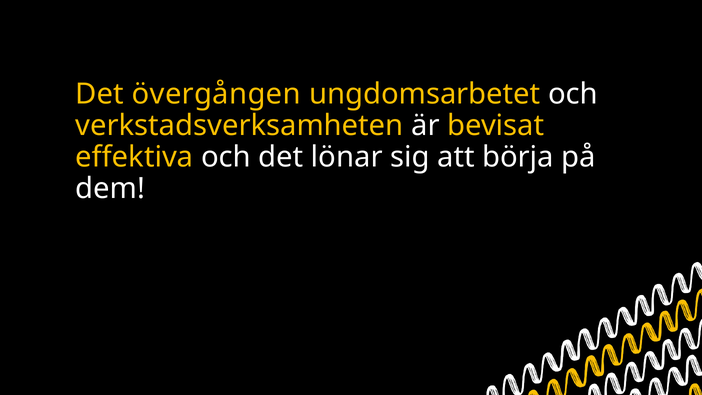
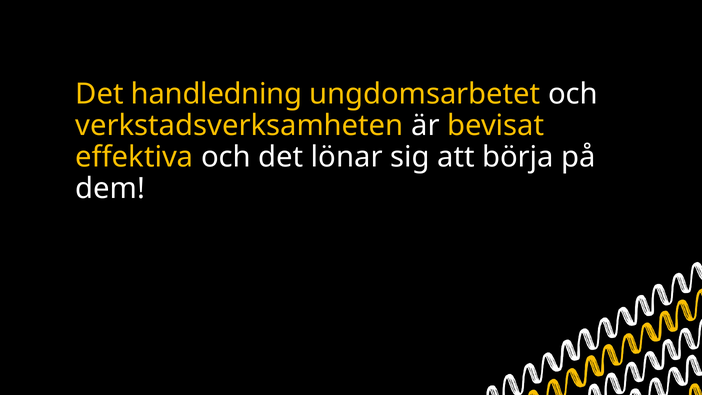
övergången: övergången -> handledning
